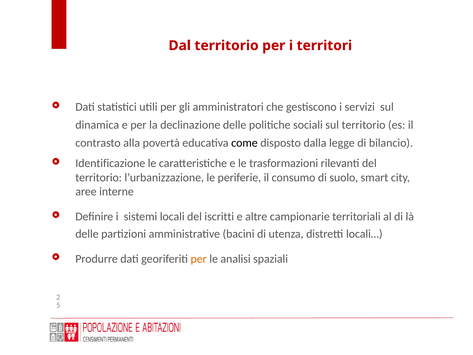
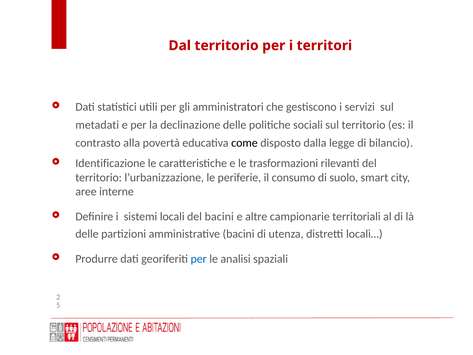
dinamica: dinamica -> metadati
del iscritti: iscritti -> bacini
per at (199, 259) colour: orange -> blue
